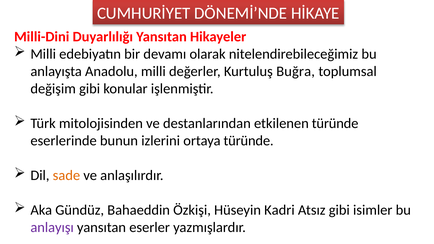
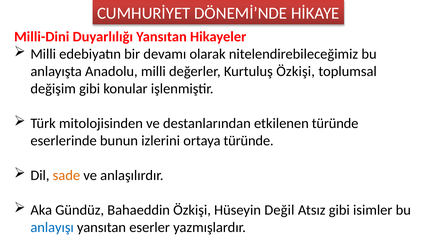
Kurtuluş Buğra: Buğra -> Özkişi
Kadri: Kadri -> Değil
anlayışı colour: purple -> blue
